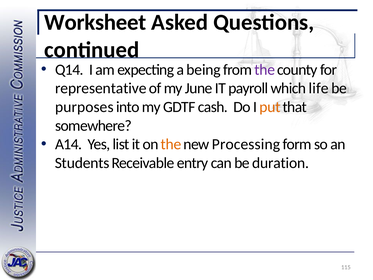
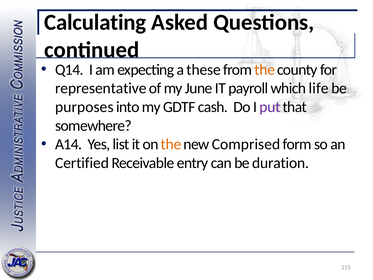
Worksheet: Worksheet -> Calculating
being: being -> these
the at (265, 70) colour: purple -> orange
put colour: orange -> purple
Processing: Processing -> Comprised
Students: Students -> Certified
